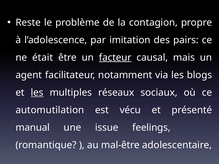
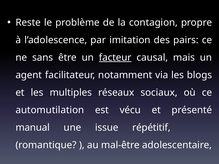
était: était -> sans
les at (37, 93) underline: present -> none
feelings: feelings -> répétitif
